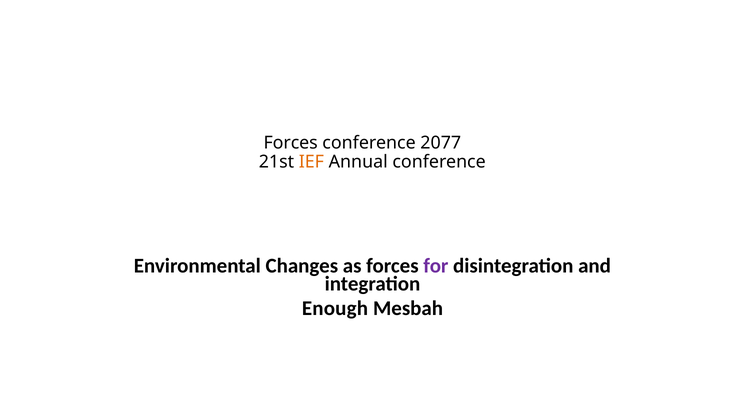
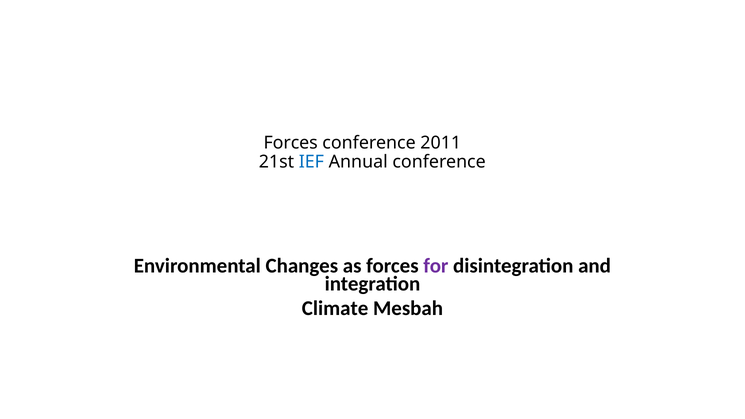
2077: 2077 -> 2011
IEF colour: orange -> blue
Enough: Enough -> Climate
